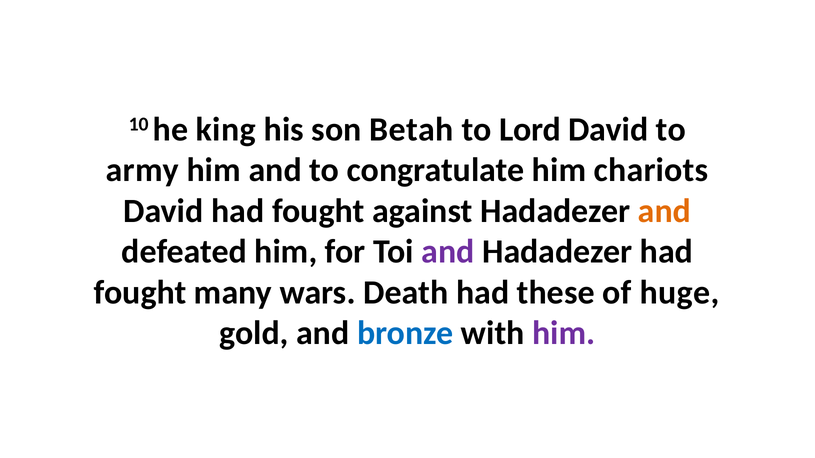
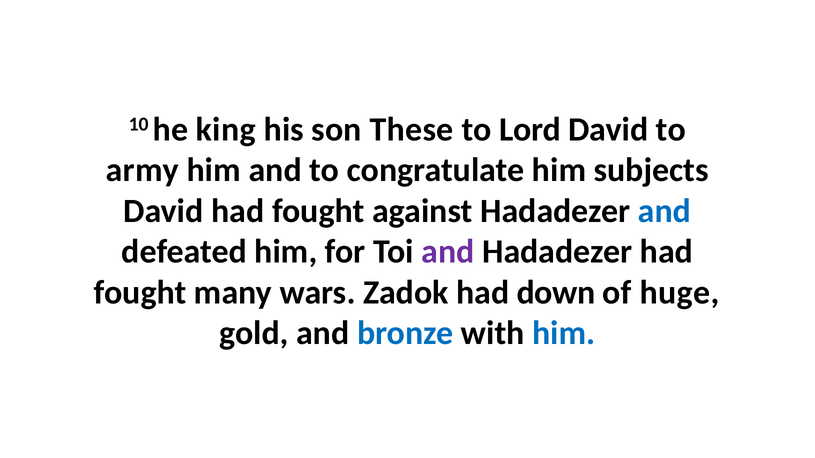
Betah: Betah -> These
chariots: chariots -> subjects
and at (664, 211) colour: orange -> blue
Death: Death -> Zadok
these: these -> down
him at (564, 333) colour: purple -> blue
